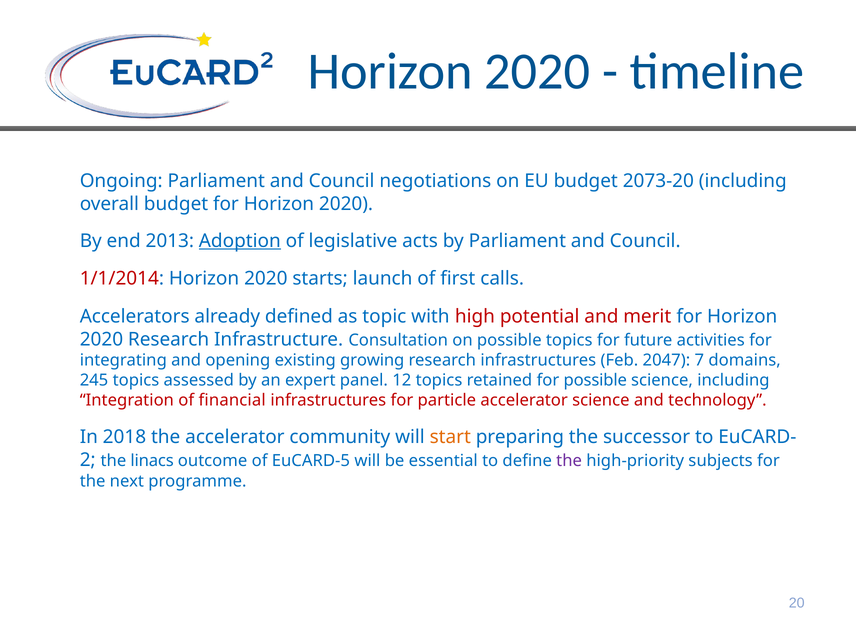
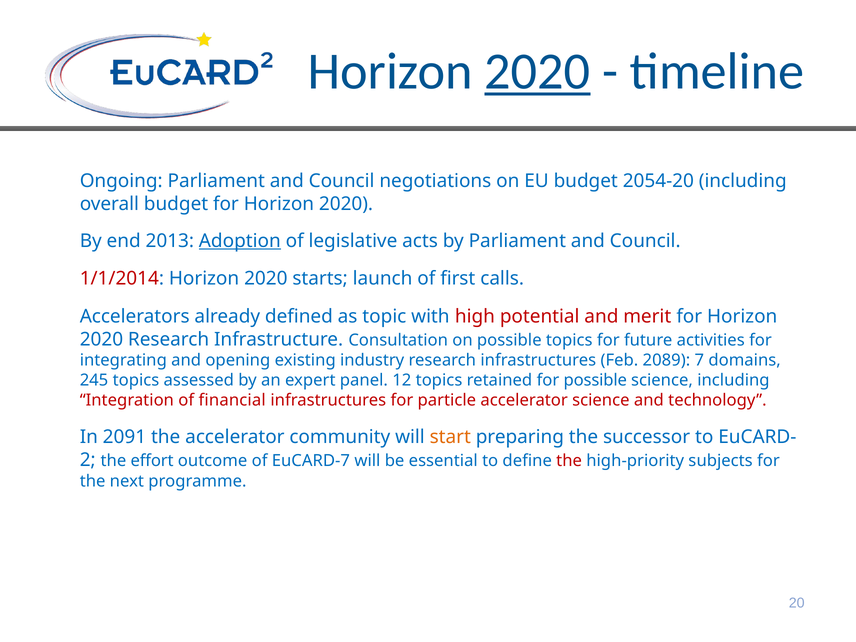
2020 at (537, 71) underline: none -> present
2073-20: 2073-20 -> 2054-20
growing: growing -> industry
2047: 2047 -> 2089
2018: 2018 -> 2091
linacs: linacs -> effort
EuCARD-5: EuCARD-5 -> EuCARD-7
the at (569, 461) colour: purple -> red
